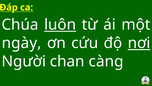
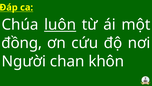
ngày: ngày -> đồng
nơi underline: present -> none
càng: càng -> khôn
